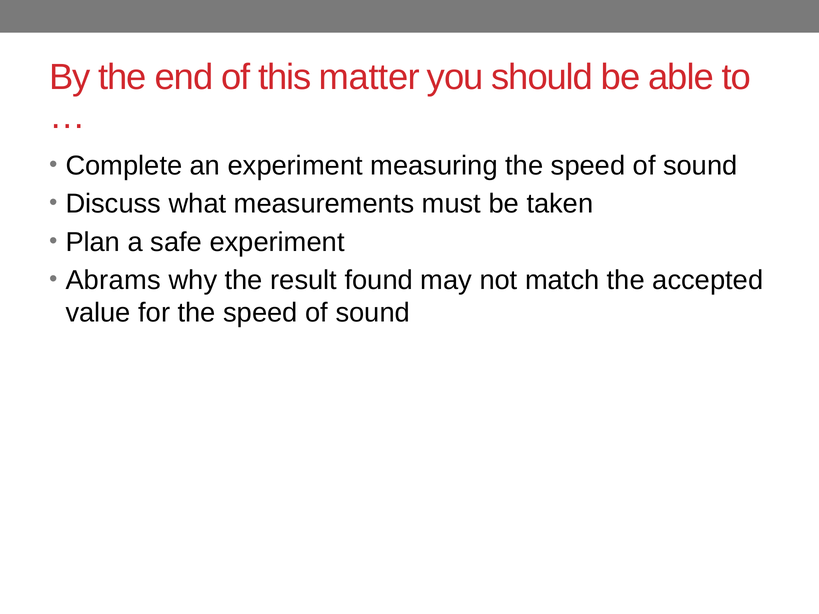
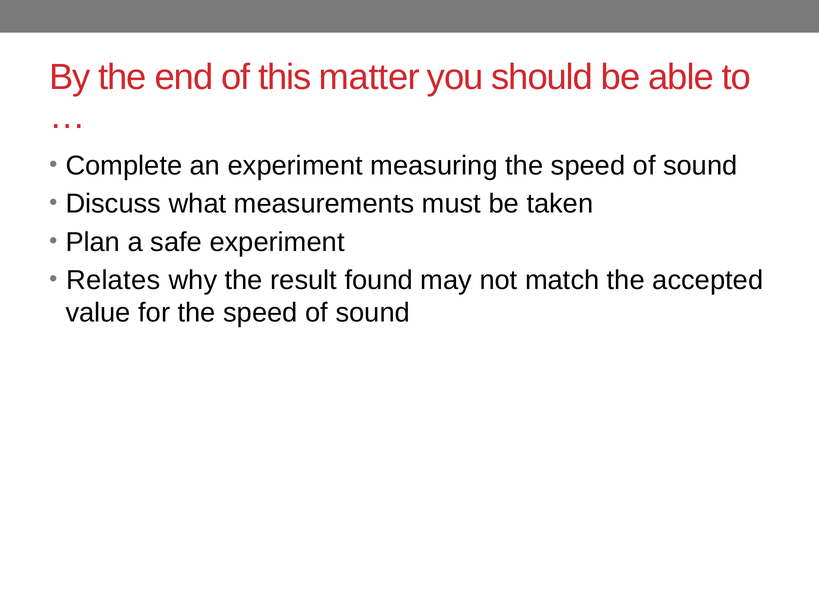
Abrams: Abrams -> Relates
